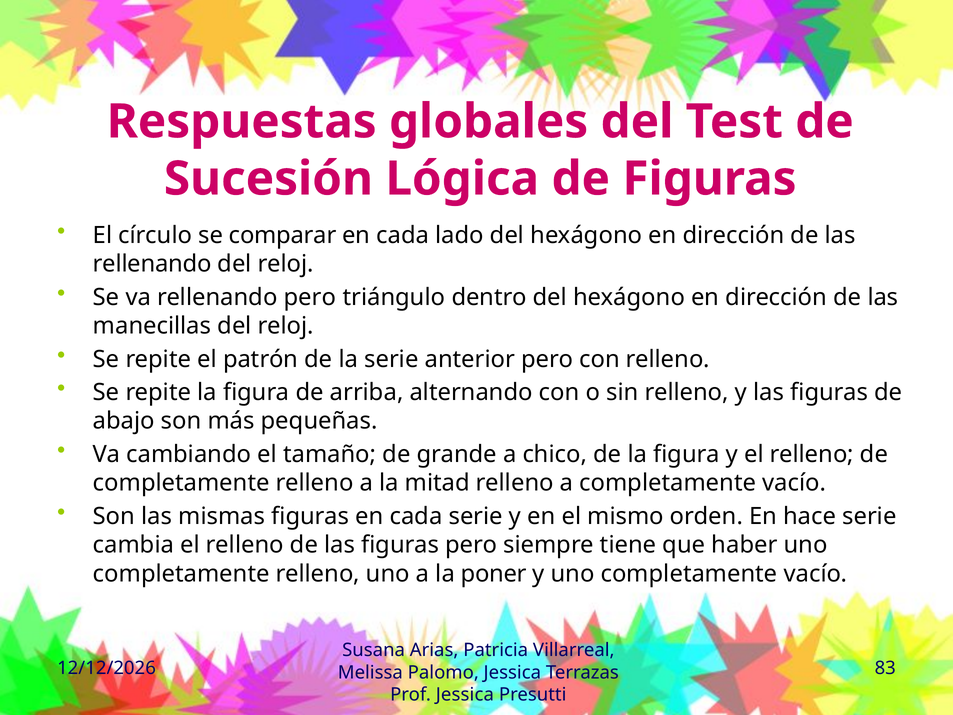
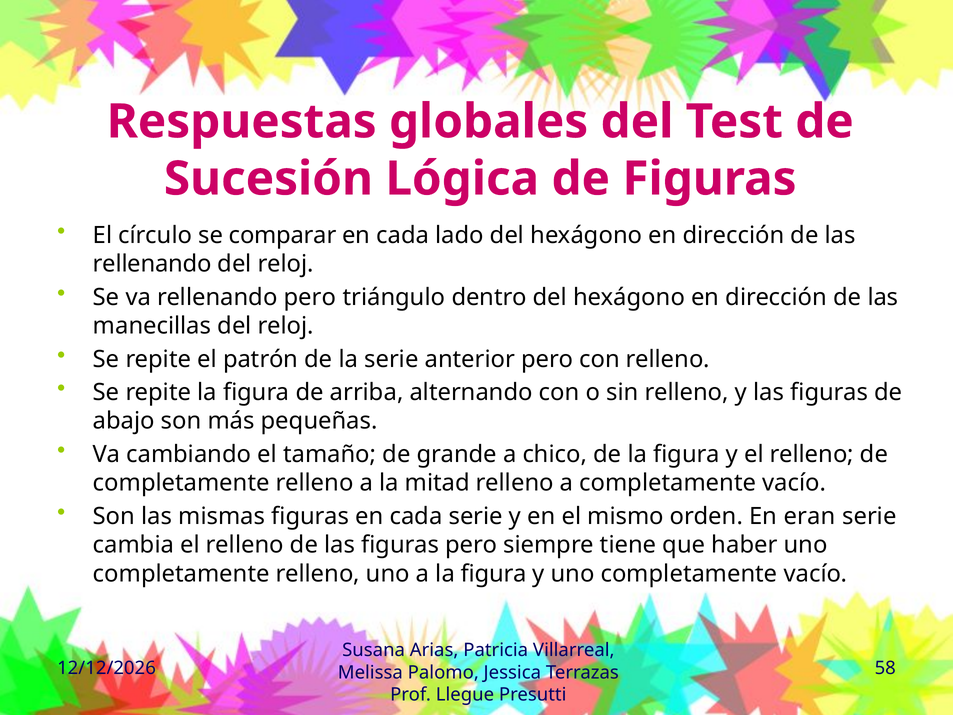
hace: hace -> eran
a la poner: poner -> figura
83: 83 -> 58
Prof Jessica: Jessica -> Llegue
